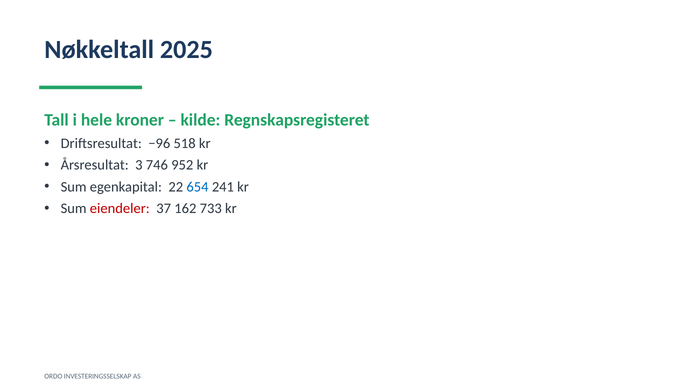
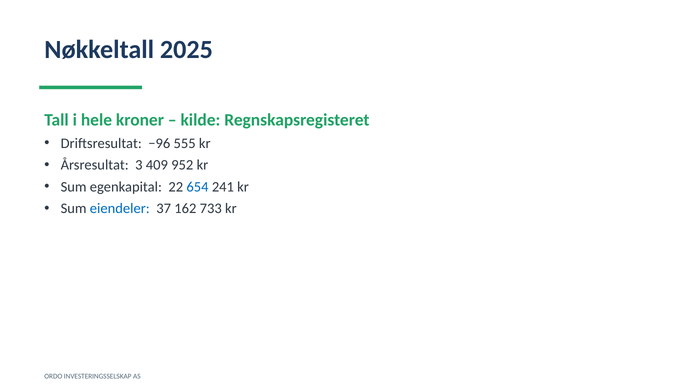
518: 518 -> 555
746: 746 -> 409
eiendeler colour: red -> blue
